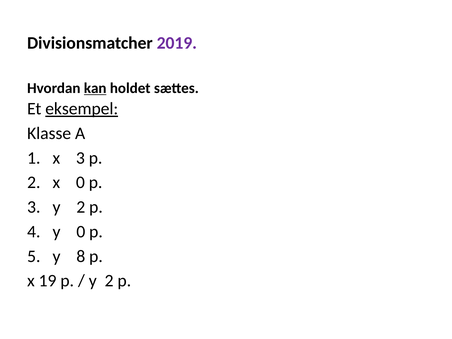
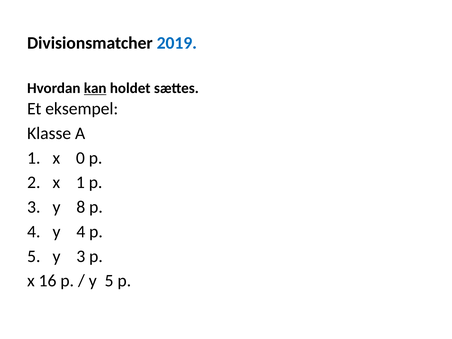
2019 colour: purple -> blue
eksempel underline: present -> none
x 3: 3 -> 0
x 0: 0 -> 1
3 y 2: 2 -> 8
y 0: 0 -> 4
y 8: 8 -> 3
19: 19 -> 16
2 at (109, 281): 2 -> 5
